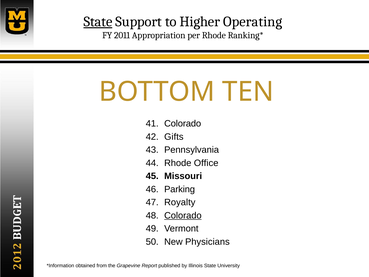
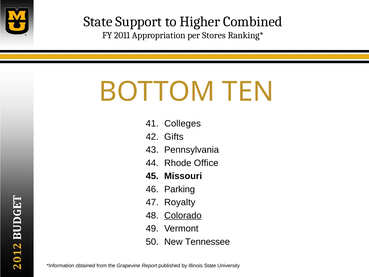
State at (98, 22) underline: present -> none
Operating: Operating -> Combined
per Rhode: Rhode -> Stores
Colorado at (183, 124): Colorado -> Colleges
Physicians: Physicians -> Tennessee
